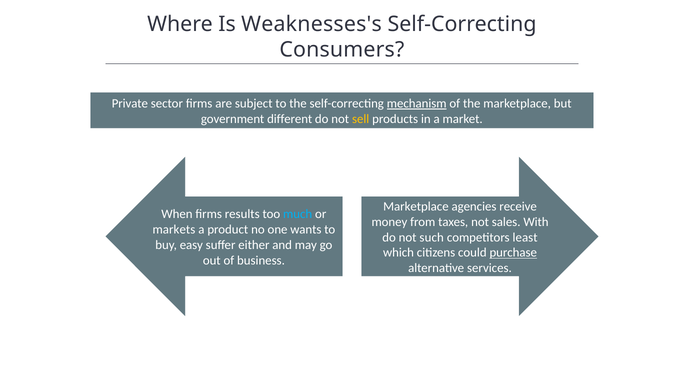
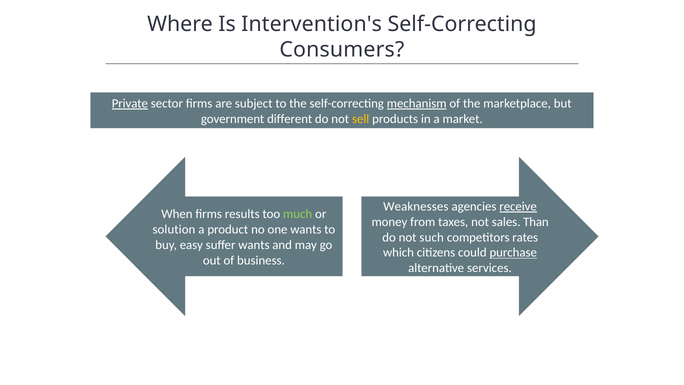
Weaknesses's: Weaknesses's -> Intervention's
Private underline: none -> present
Marketplace at (416, 206): Marketplace -> Weaknesses
receive underline: none -> present
much colour: light blue -> light green
With: With -> Than
markets: markets -> solution
least: least -> rates
suffer either: either -> wants
